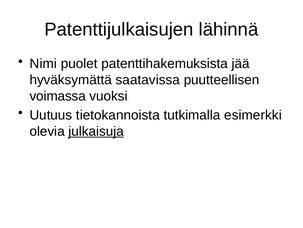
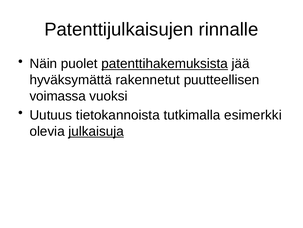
lähinnä: lähinnä -> rinnalle
Nimi: Nimi -> Näin
patenttihakemuksista underline: none -> present
saatavissa: saatavissa -> rakennetut
